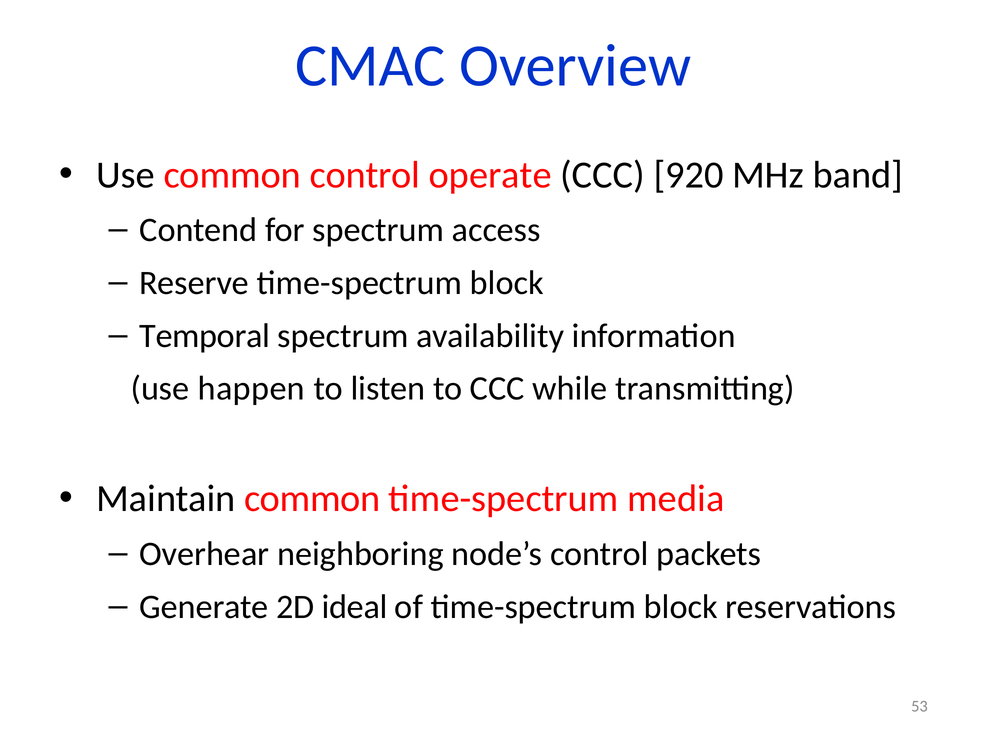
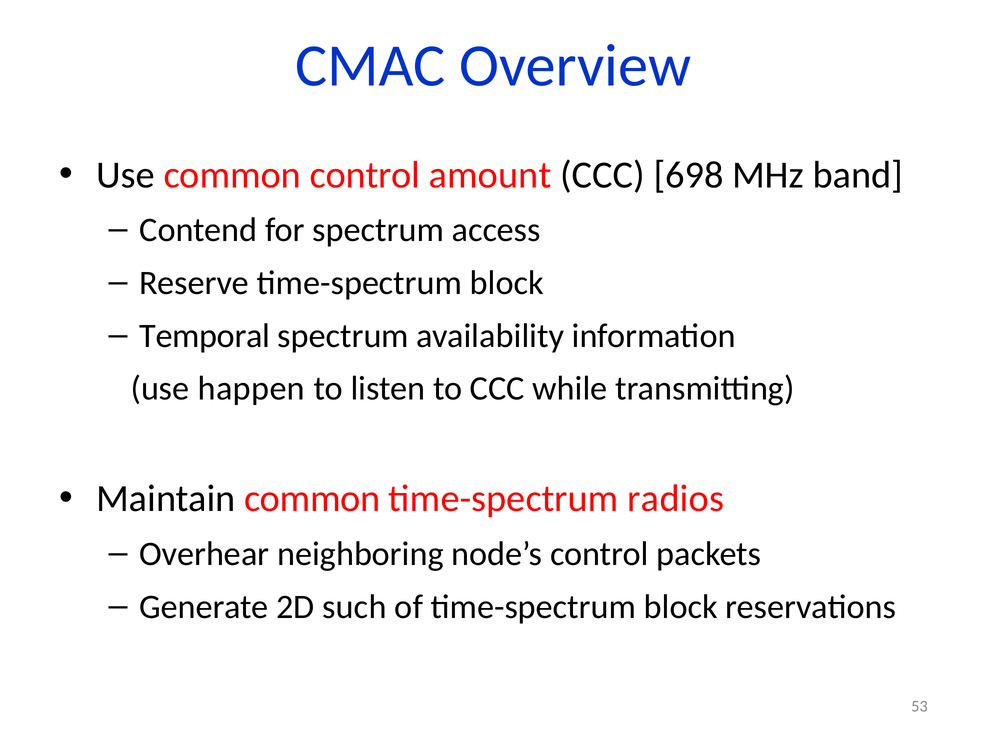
operate: operate -> amount
920: 920 -> 698
media: media -> radios
ideal: ideal -> such
